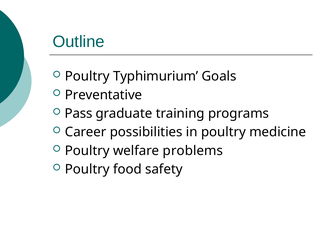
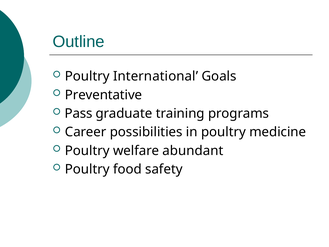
Typhimurium: Typhimurium -> International
problems: problems -> abundant
